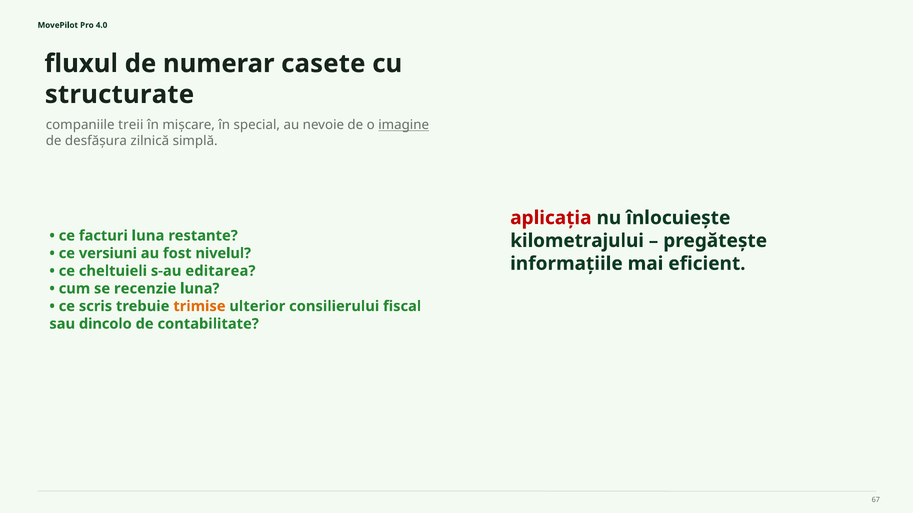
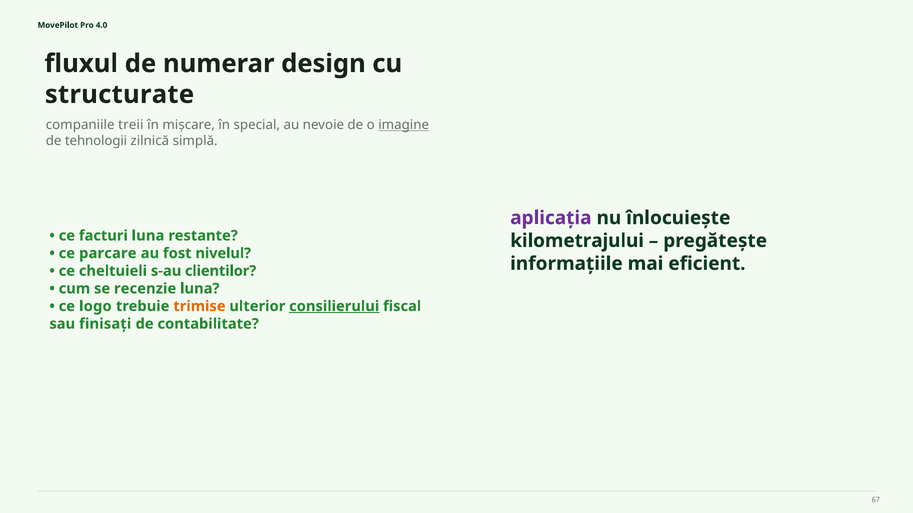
casete: casete -> design
desfășura: desfășura -> tehnologii
aplicația colour: red -> purple
versiuni: versiuni -> parcare
editarea: editarea -> clientilor
scris: scris -> logo
consilierului underline: none -> present
dincolo: dincolo -> finisați
